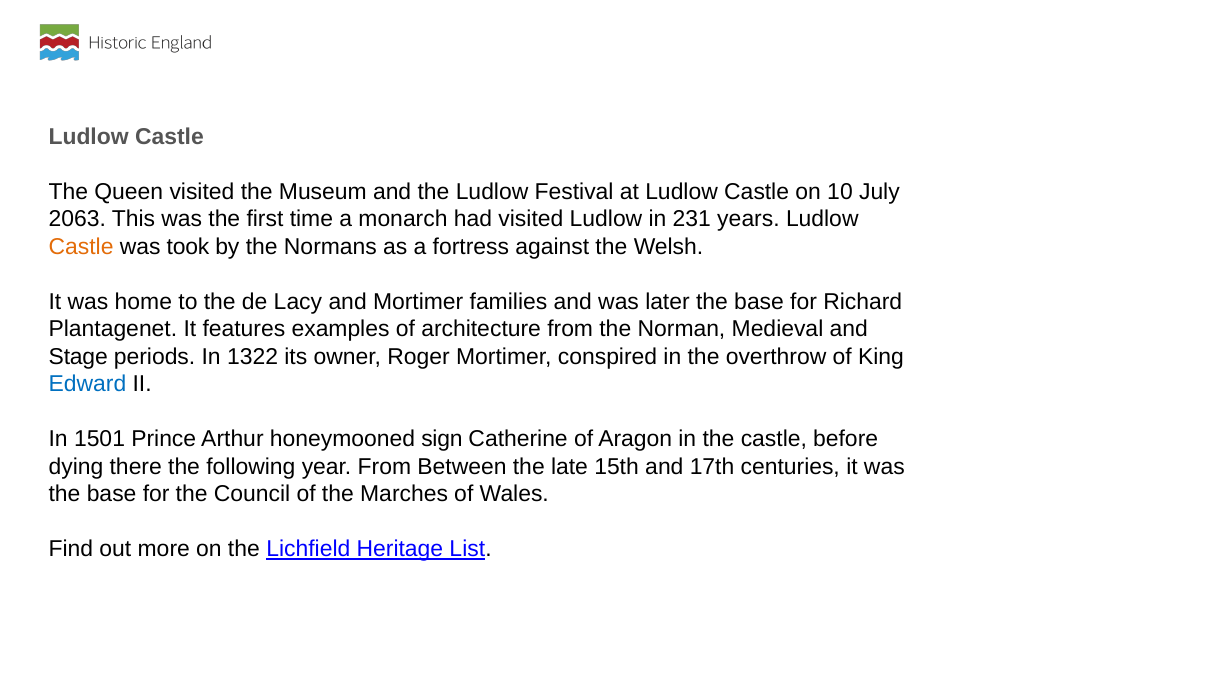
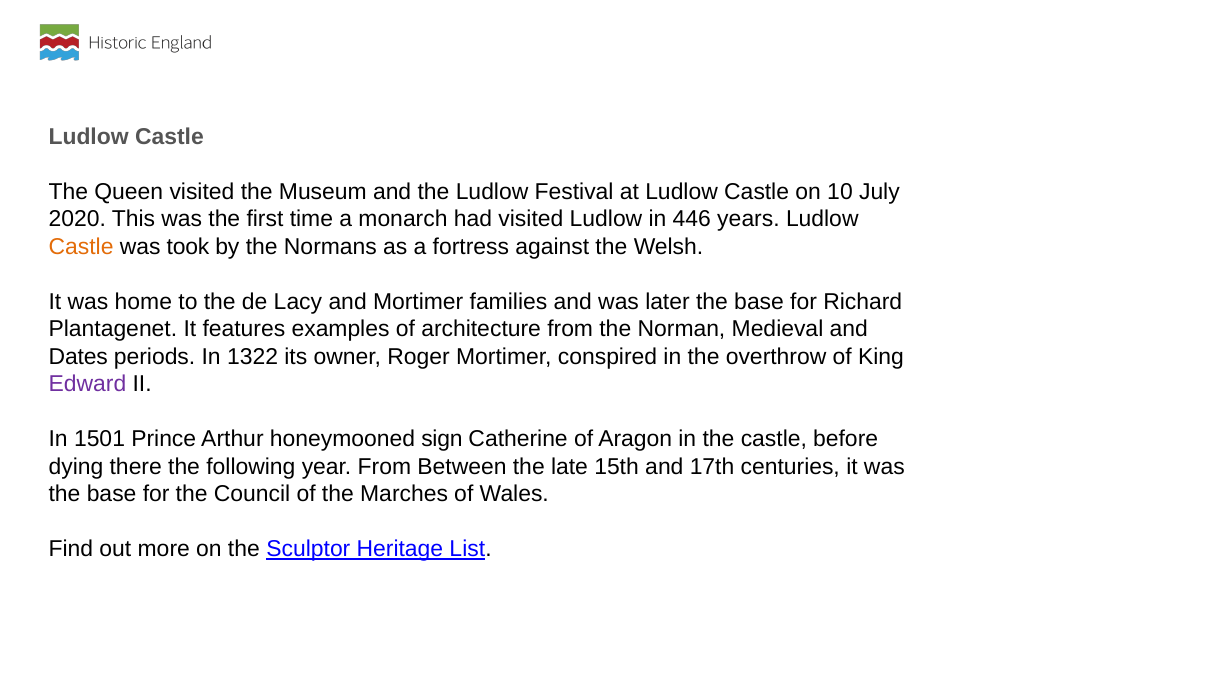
2063: 2063 -> 2020
231: 231 -> 446
Stage: Stage -> Dates
Edward colour: blue -> purple
Lichfield: Lichfield -> Sculptor
